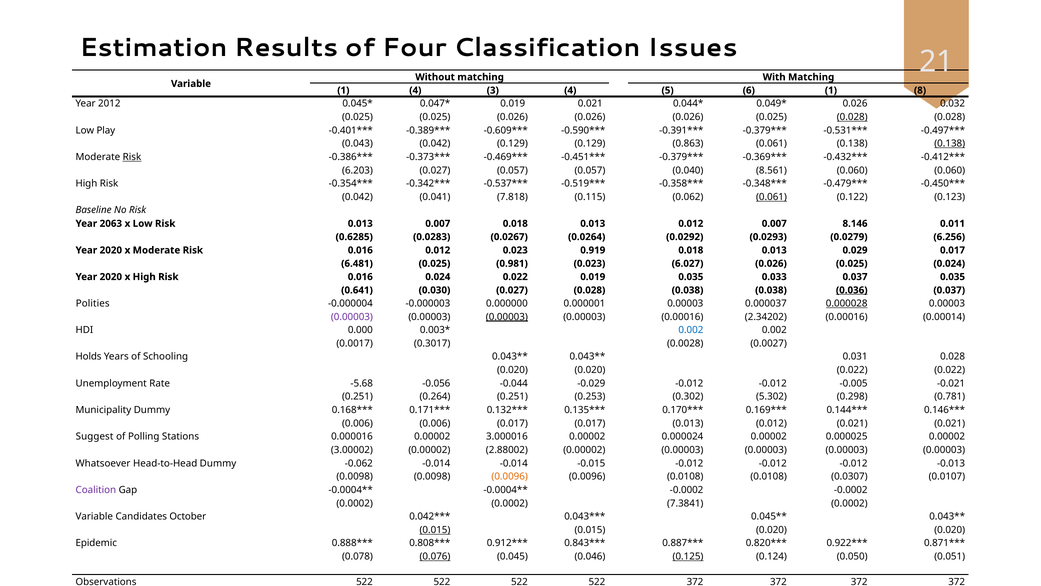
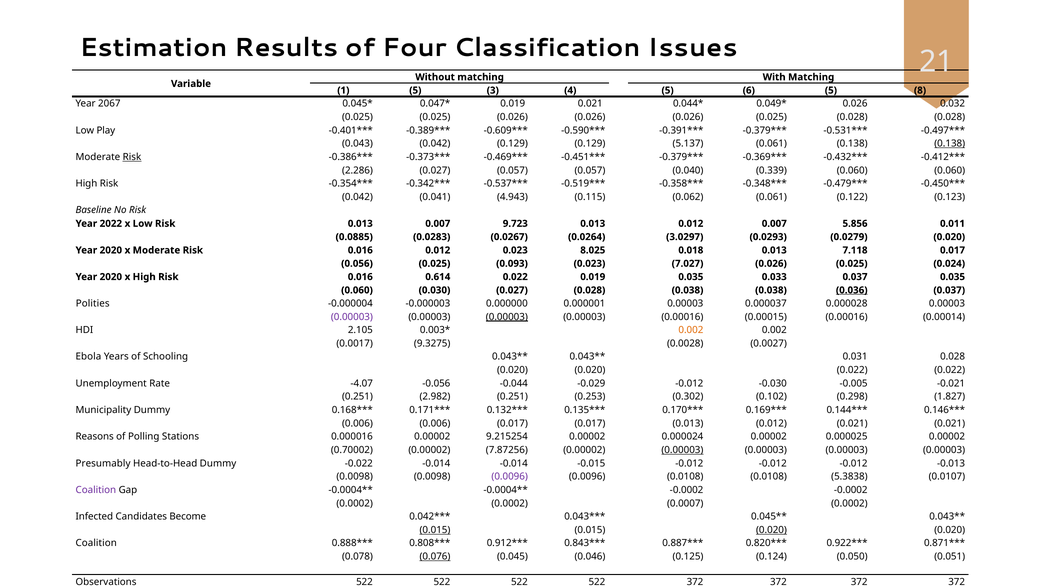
1 4: 4 -> 5
6 1: 1 -> 5
2012: 2012 -> 2067
0.028 at (852, 117) underline: present -> none
0.863: 0.863 -> 5.137
6.203: 6.203 -> 2.286
8.561: 8.561 -> 0.339
7.818: 7.818 -> 4.943
0.061 at (771, 197) underline: present -> none
2063: 2063 -> 2022
0.007 0.018: 0.018 -> 9.723
8.146: 8.146 -> 5.856
0.6285: 0.6285 -> 0.0885
0.0292: 0.0292 -> 3.0297
0.0279 6.256: 6.256 -> 0.020
0.023 0.919: 0.919 -> 8.025
0.029: 0.029 -> 7.118
6.481: 6.481 -> 0.056
0.981: 0.981 -> 0.093
6.027: 6.027 -> 7.027
0.016 0.024: 0.024 -> 0.614
0.641 at (357, 290): 0.641 -> 0.060
0.000028 underline: present -> none
2.34202: 2.34202 -> 0.00015
0.000: 0.000 -> 2.105
0.002 at (691, 330) colour: blue -> orange
0.3017: 0.3017 -> 9.3275
Holds: Holds -> Ebola
-5.68: -5.68 -> -4.07
-0.029 -0.012 -0.012: -0.012 -> -0.030
0.264: 0.264 -> 2.982
5.302: 5.302 -> 0.102
0.781: 0.781 -> 1.827
Suggest: Suggest -> Reasons
3.000016: 3.000016 -> 9.215254
3.00002: 3.00002 -> 0.70002
2.88002: 2.88002 -> 7.87256
0.00003 at (682, 450) underline: none -> present
Whatsoever: Whatsoever -> Presumably
-0.062: -0.062 -> -0.022
0.0096 at (510, 476) colour: orange -> purple
0.0307: 0.0307 -> 5.3838
7.3841: 7.3841 -> 0.0007
Variable at (94, 516): Variable -> Infected
October: October -> Become
0.020 at (771, 530) underline: none -> present
Epidemic at (96, 543): Epidemic -> Coalition
0.125 underline: present -> none
